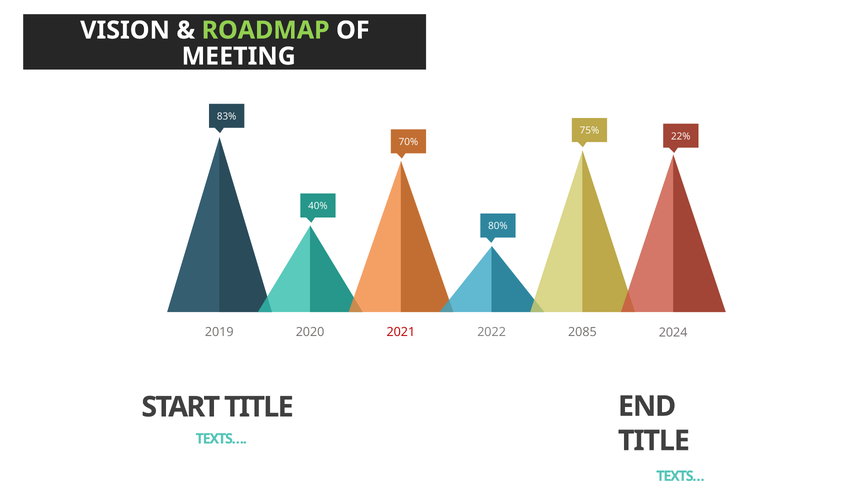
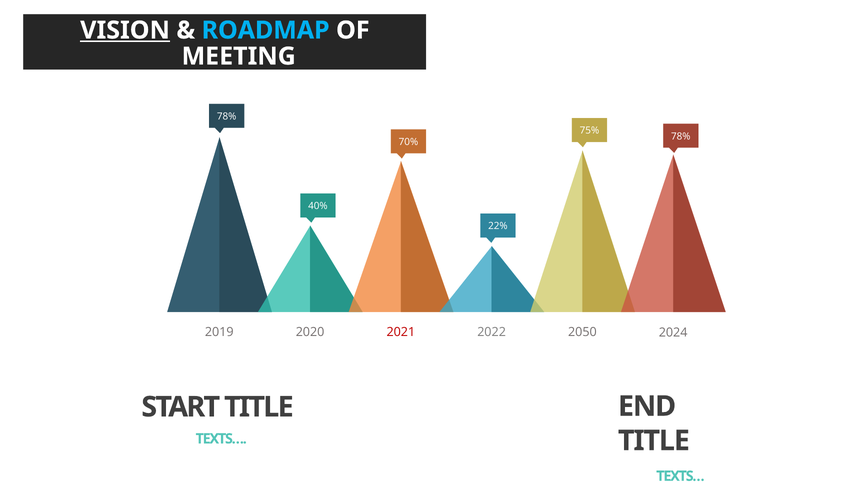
VISION underline: none -> present
ROADMAP colour: light green -> light blue
83% at (227, 116): 83% -> 78%
22% at (681, 136): 22% -> 78%
80%: 80% -> 22%
2085: 2085 -> 2050
